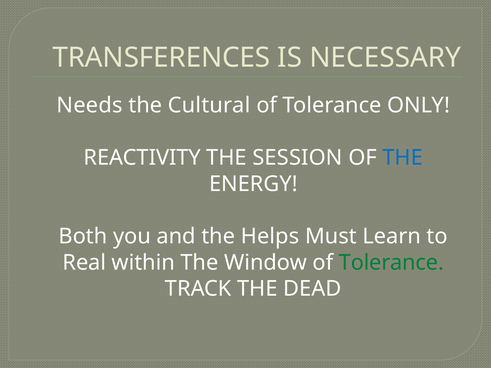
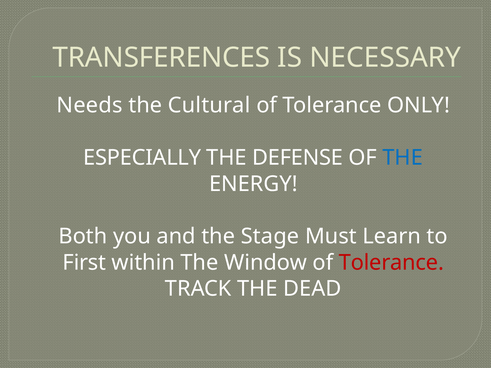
REACTIVITY: REACTIVITY -> ESPECIALLY
SESSION: SESSION -> DEFENSE
Helps: Helps -> Stage
Real: Real -> First
Tolerance at (391, 263) colour: green -> red
